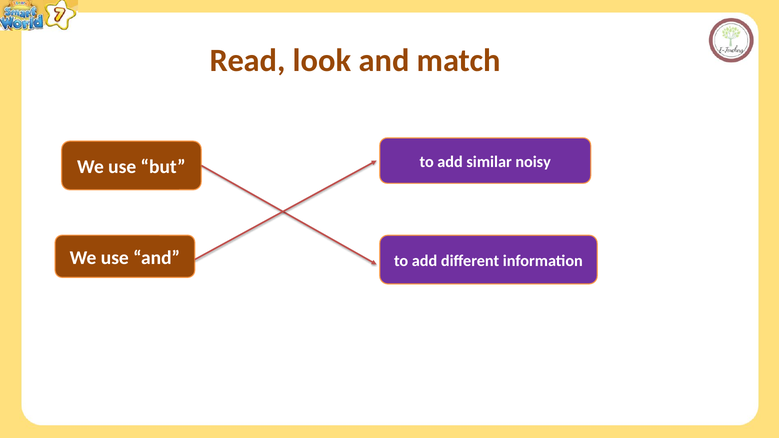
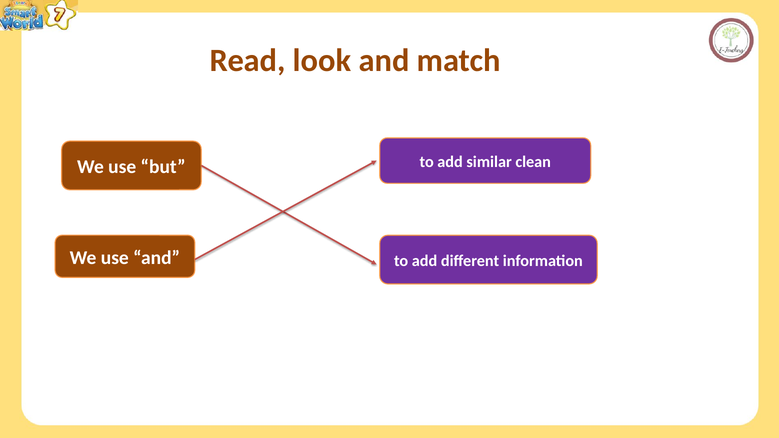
noisy: noisy -> clean
